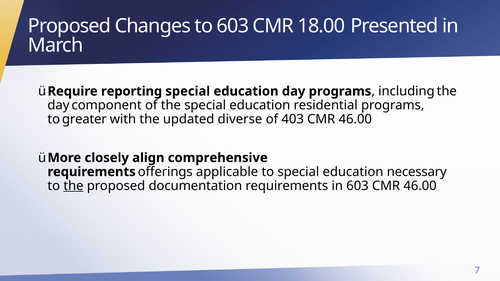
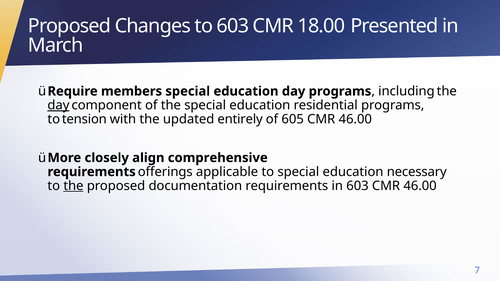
reporting: reporting -> members
day at (58, 105) underline: none -> present
greater: greater -> tension
diverse: diverse -> entirely
403: 403 -> 605
